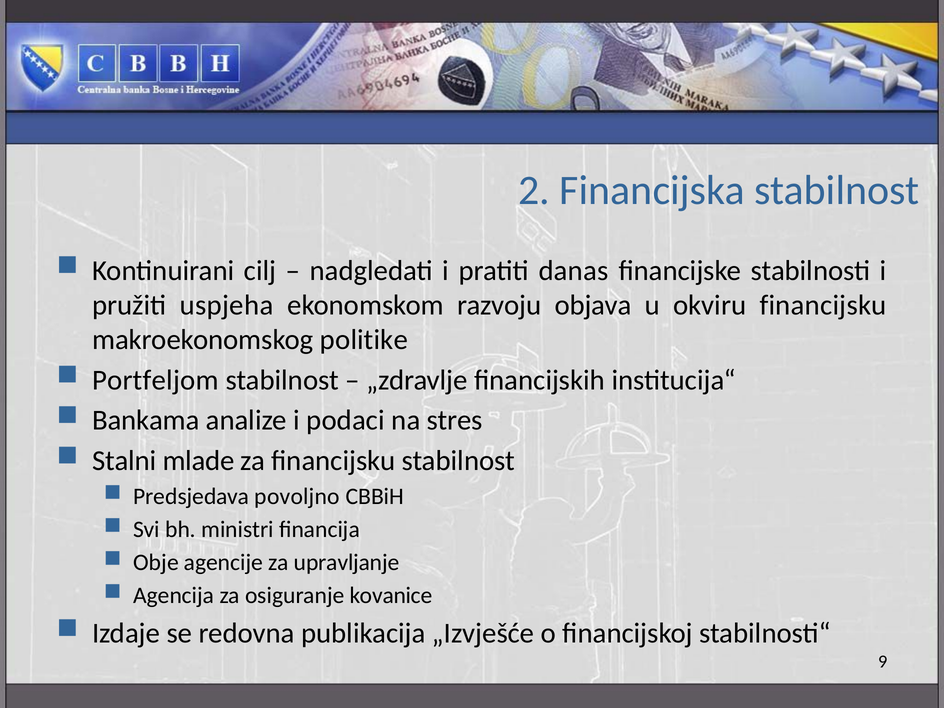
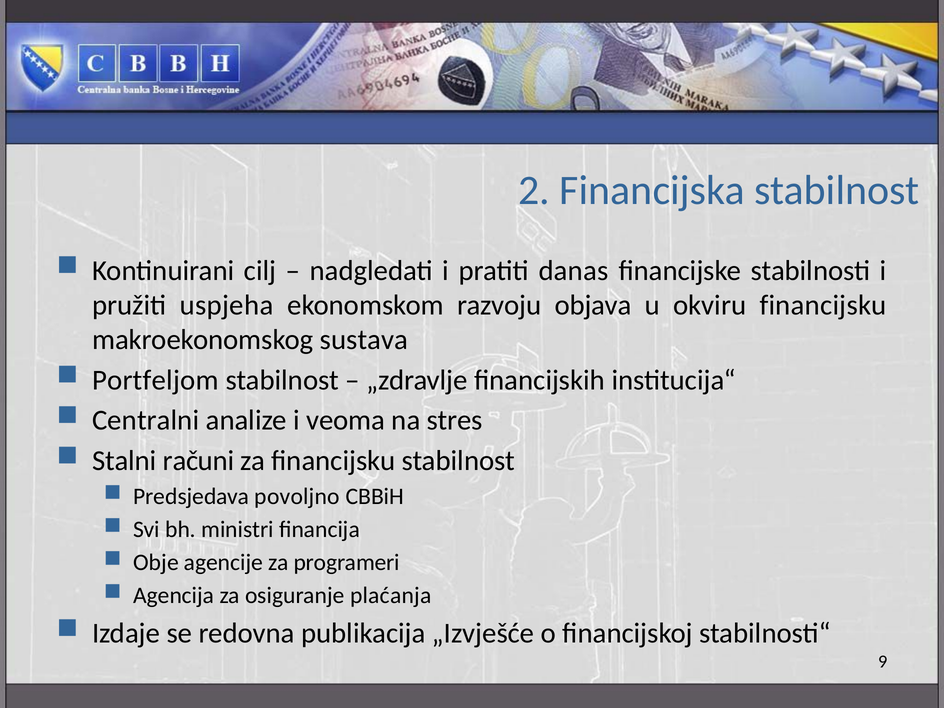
politike: politike -> sustava
Bankama: Bankama -> Centralni
podaci: podaci -> veoma
mlade: mlade -> računi
upravljanje: upravljanje -> programeri
kovanice: kovanice -> plaćanja
